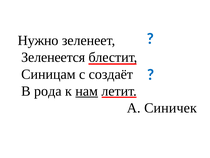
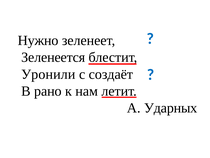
Синицам: Синицам -> Уронили
рода: рода -> рано
нам underline: present -> none
Синичек: Синичек -> Ударных
